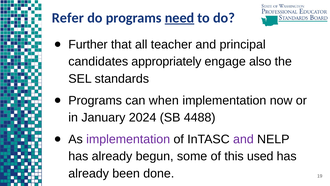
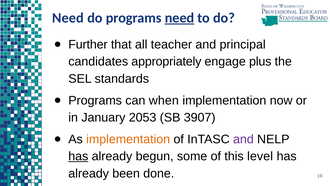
Refer at (68, 18): Refer -> Need
also: also -> plus
2024: 2024 -> 2053
4488: 4488 -> 3907
implementation at (128, 139) colour: purple -> orange
has at (78, 156) underline: none -> present
used: used -> level
